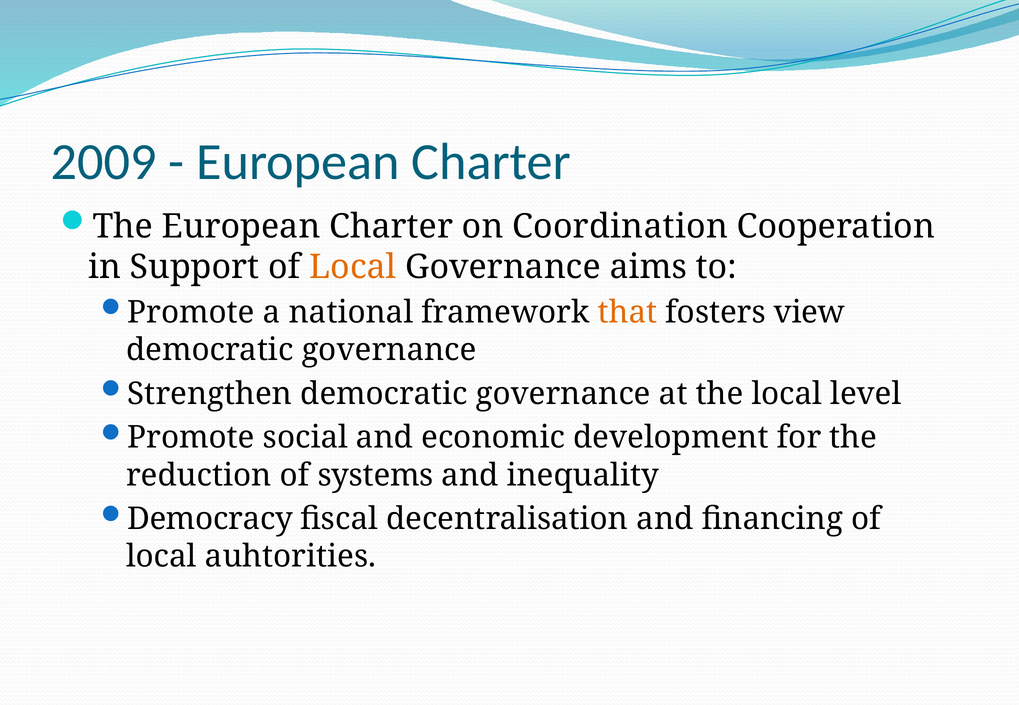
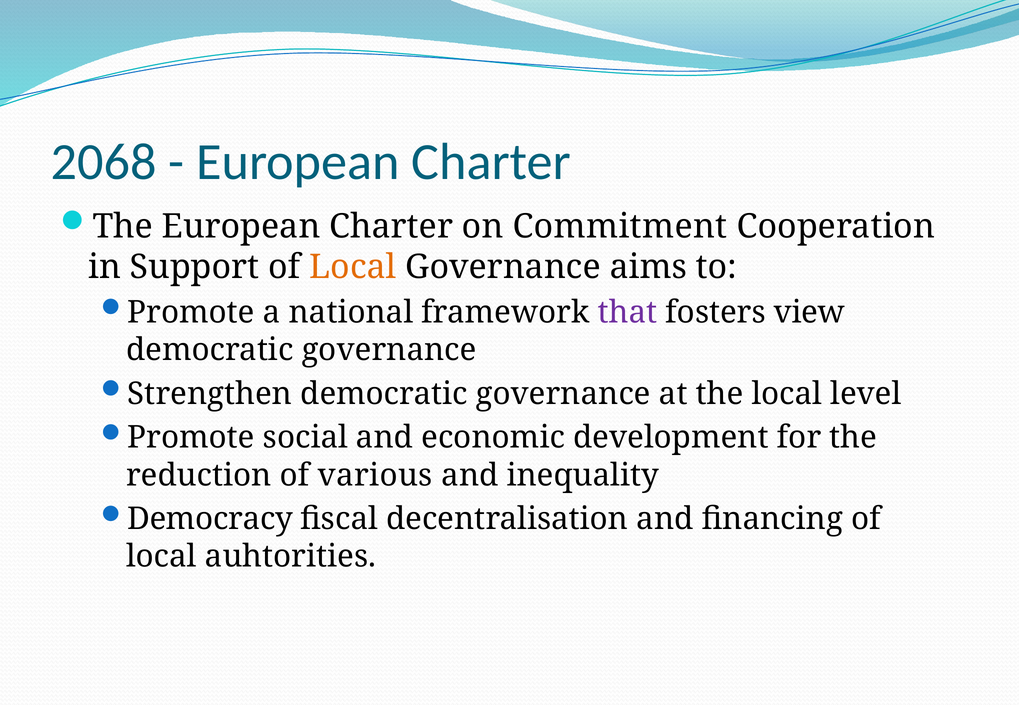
2009: 2009 -> 2068
Coordination: Coordination -> Commitment
that colour: orange -> purple
systems: systems -> various
